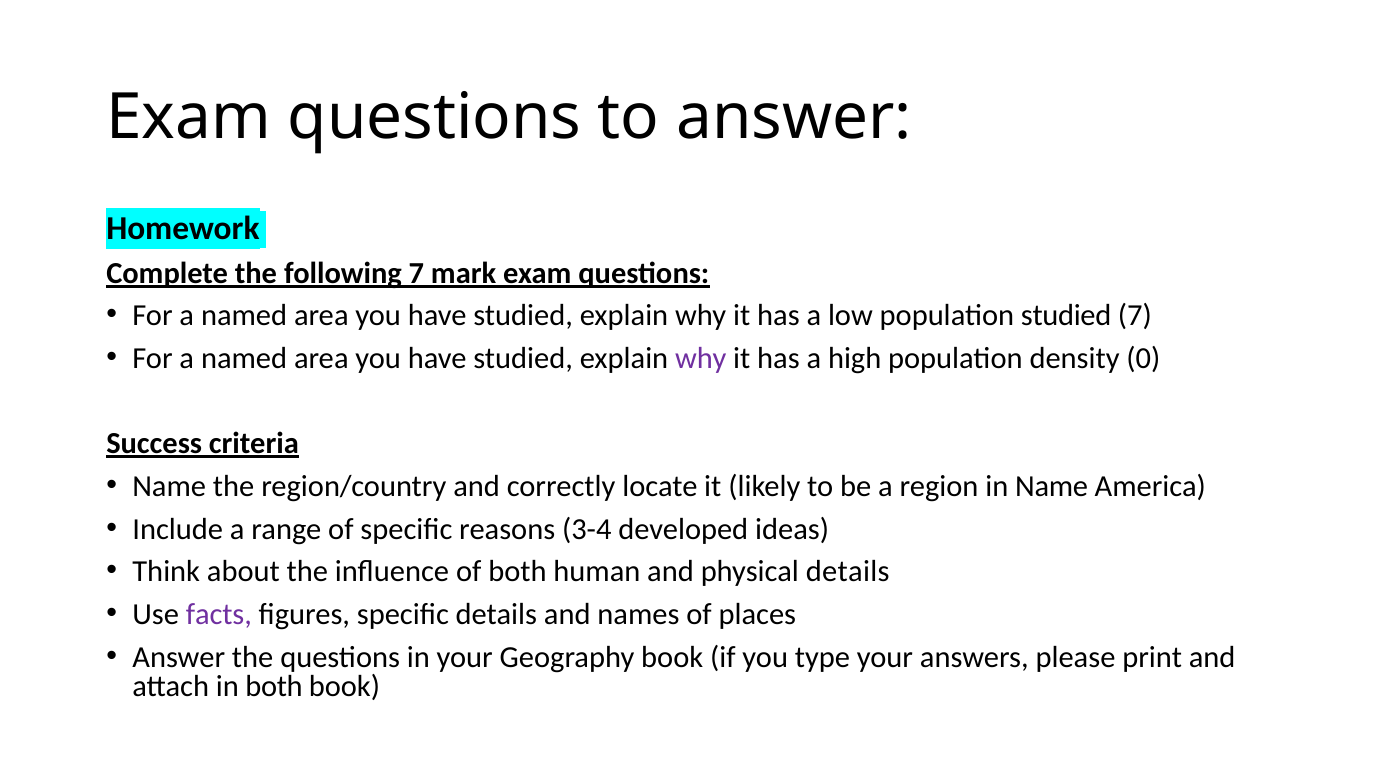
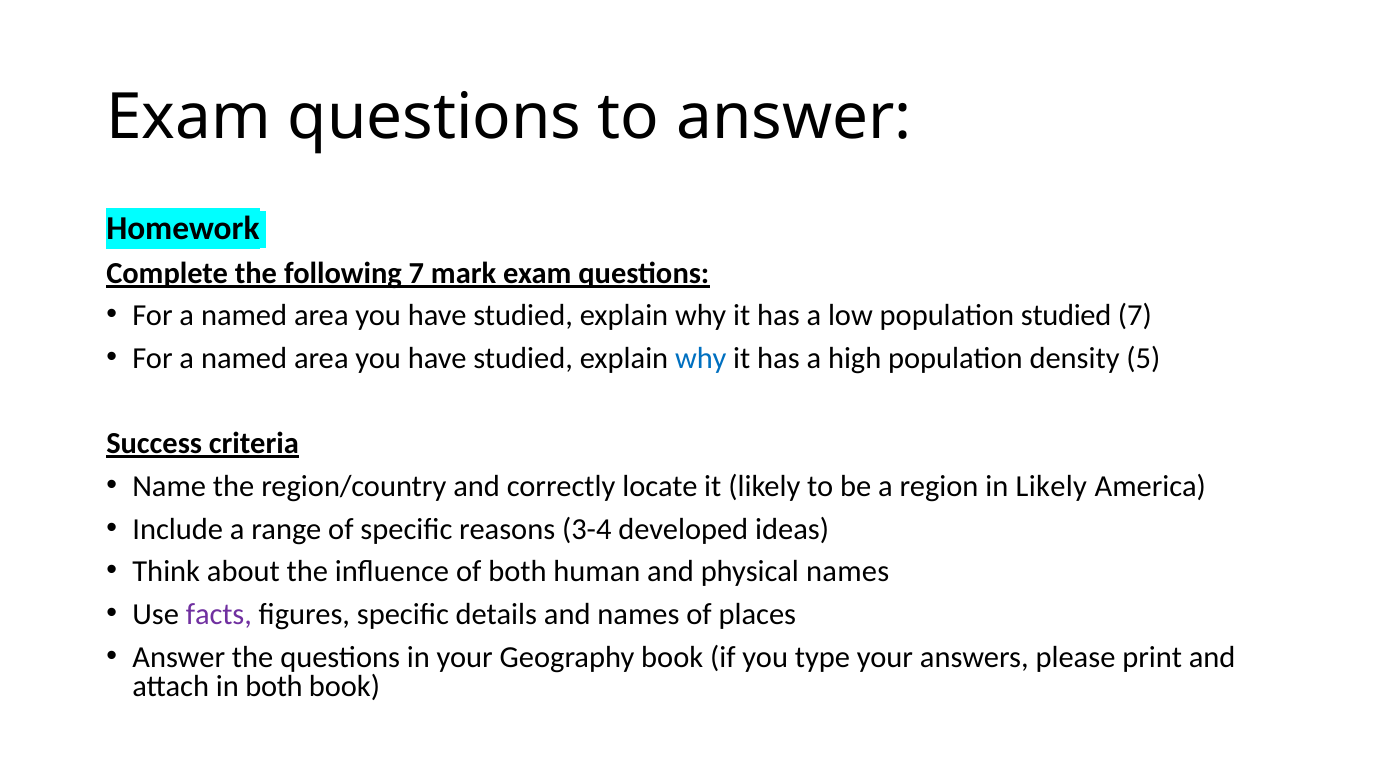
why at (701, 358) colour: purple -> blue
0: 0 -> 5
in Name: Name -> Likely
physical details: details -> names
